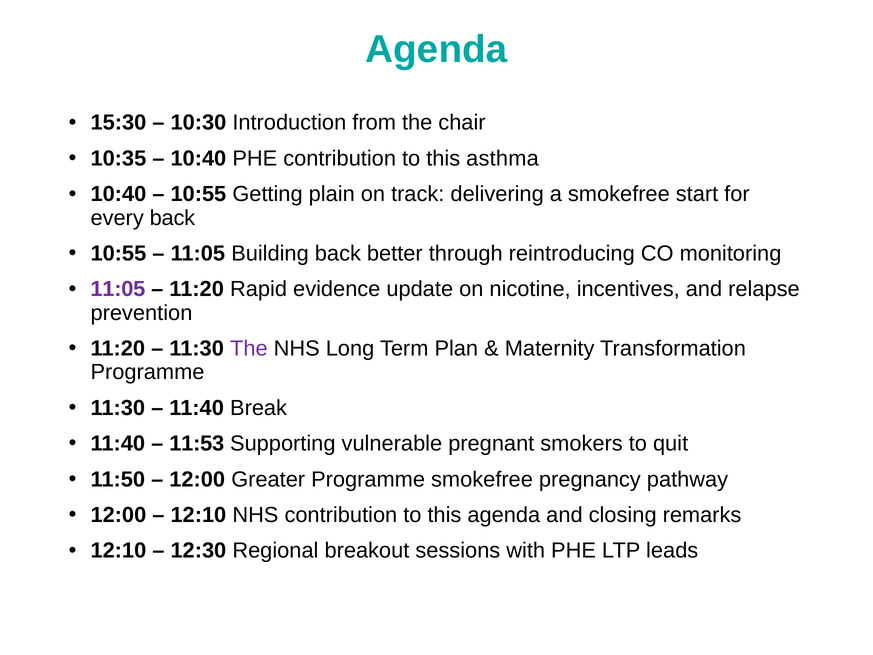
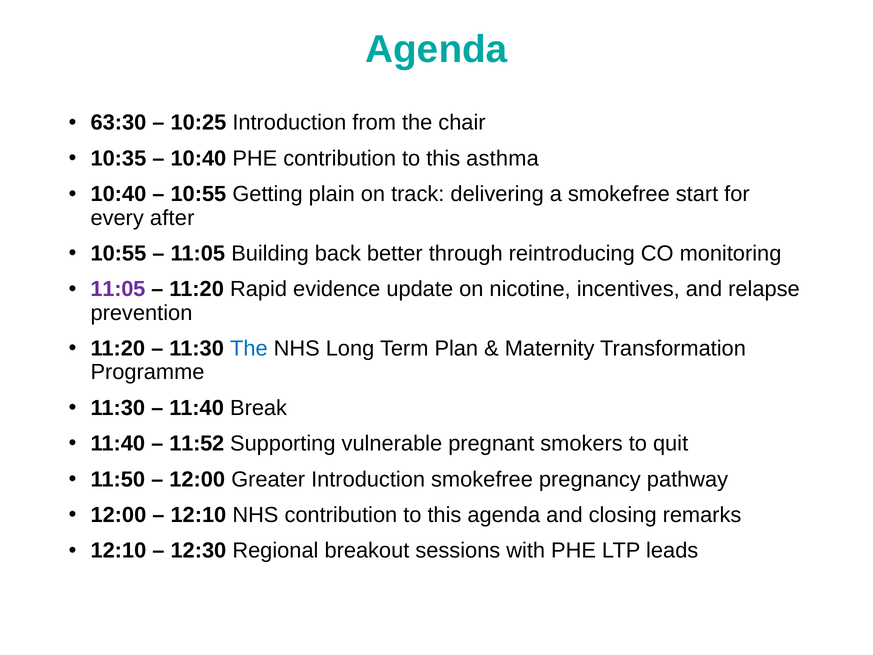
15:30: 15:30 -> 63:30
10:30: 10:30 -> 10:25
every back: back -> after
The at (249, 348) colour: purple -> blue
11:53: 11:53 -> 11:52
Greater Programme: Programme -> Introduction
